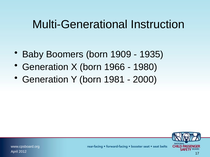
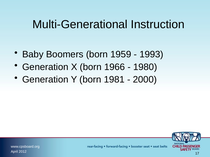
1909: 1909 -> 1959
1935: 1935 -> 1993
